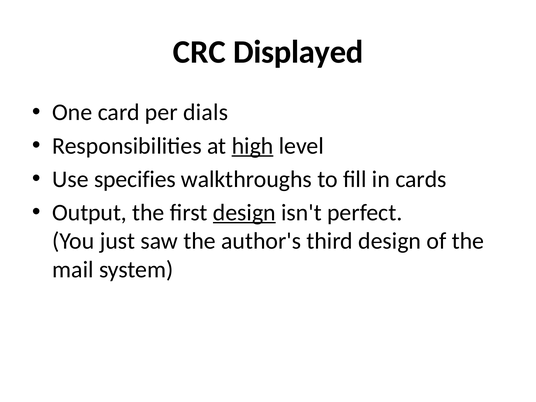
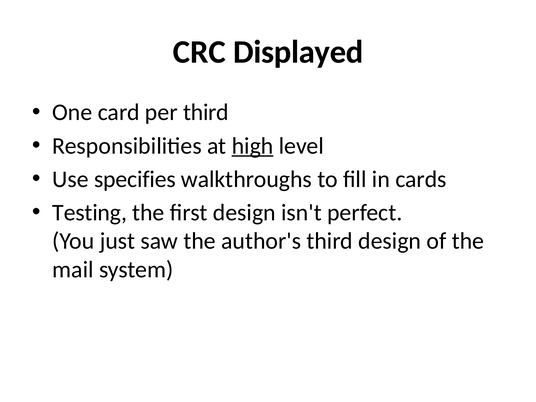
per dials: dials -> third
Output: Output -> Testing
design at (244, 213) underline: present -> none
